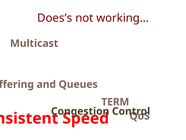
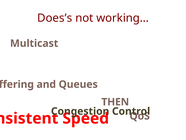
TERM: TERM -> THEN
